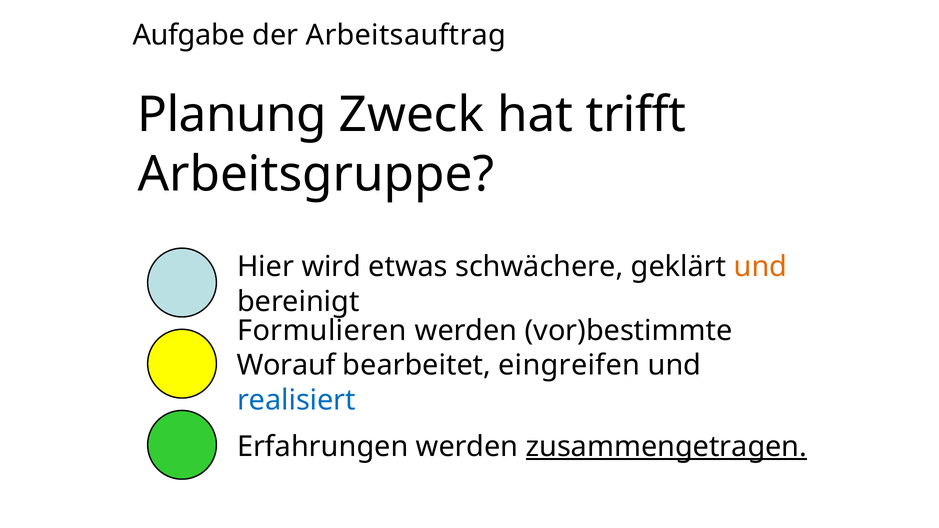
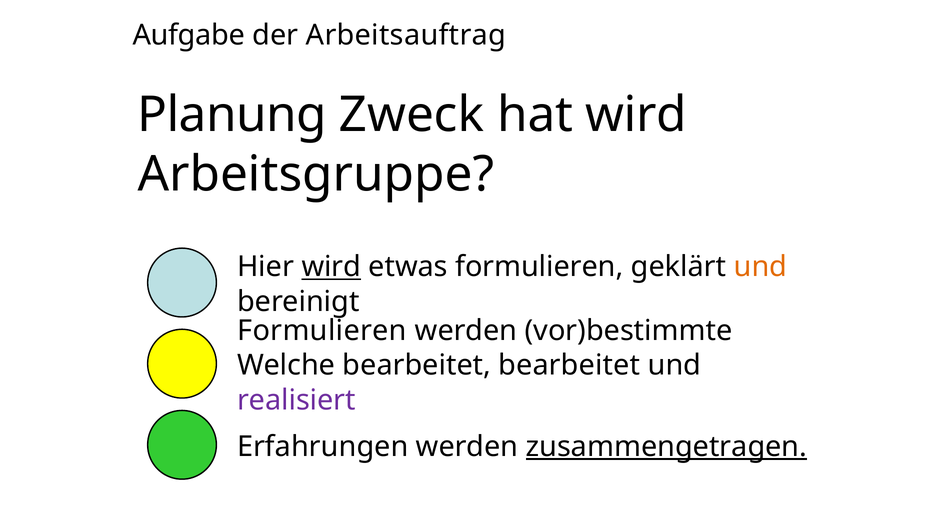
hat trifft: trifft -> wird
wird at (331, 267) underline: none -> present
etwas schwächere: schwächere -> formulieren
Worauf: Worauf -> Welche
bearbeitet eingreifen: eingreifen -> bearbeitet
realisiert colour: blue -> purple
